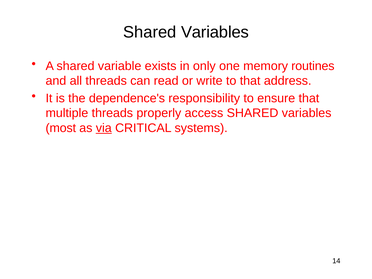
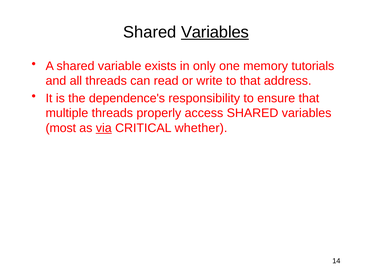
Variables at (215, 32) underline: none -> present
routines: routines -> tutorials
systems: systems -> whether
